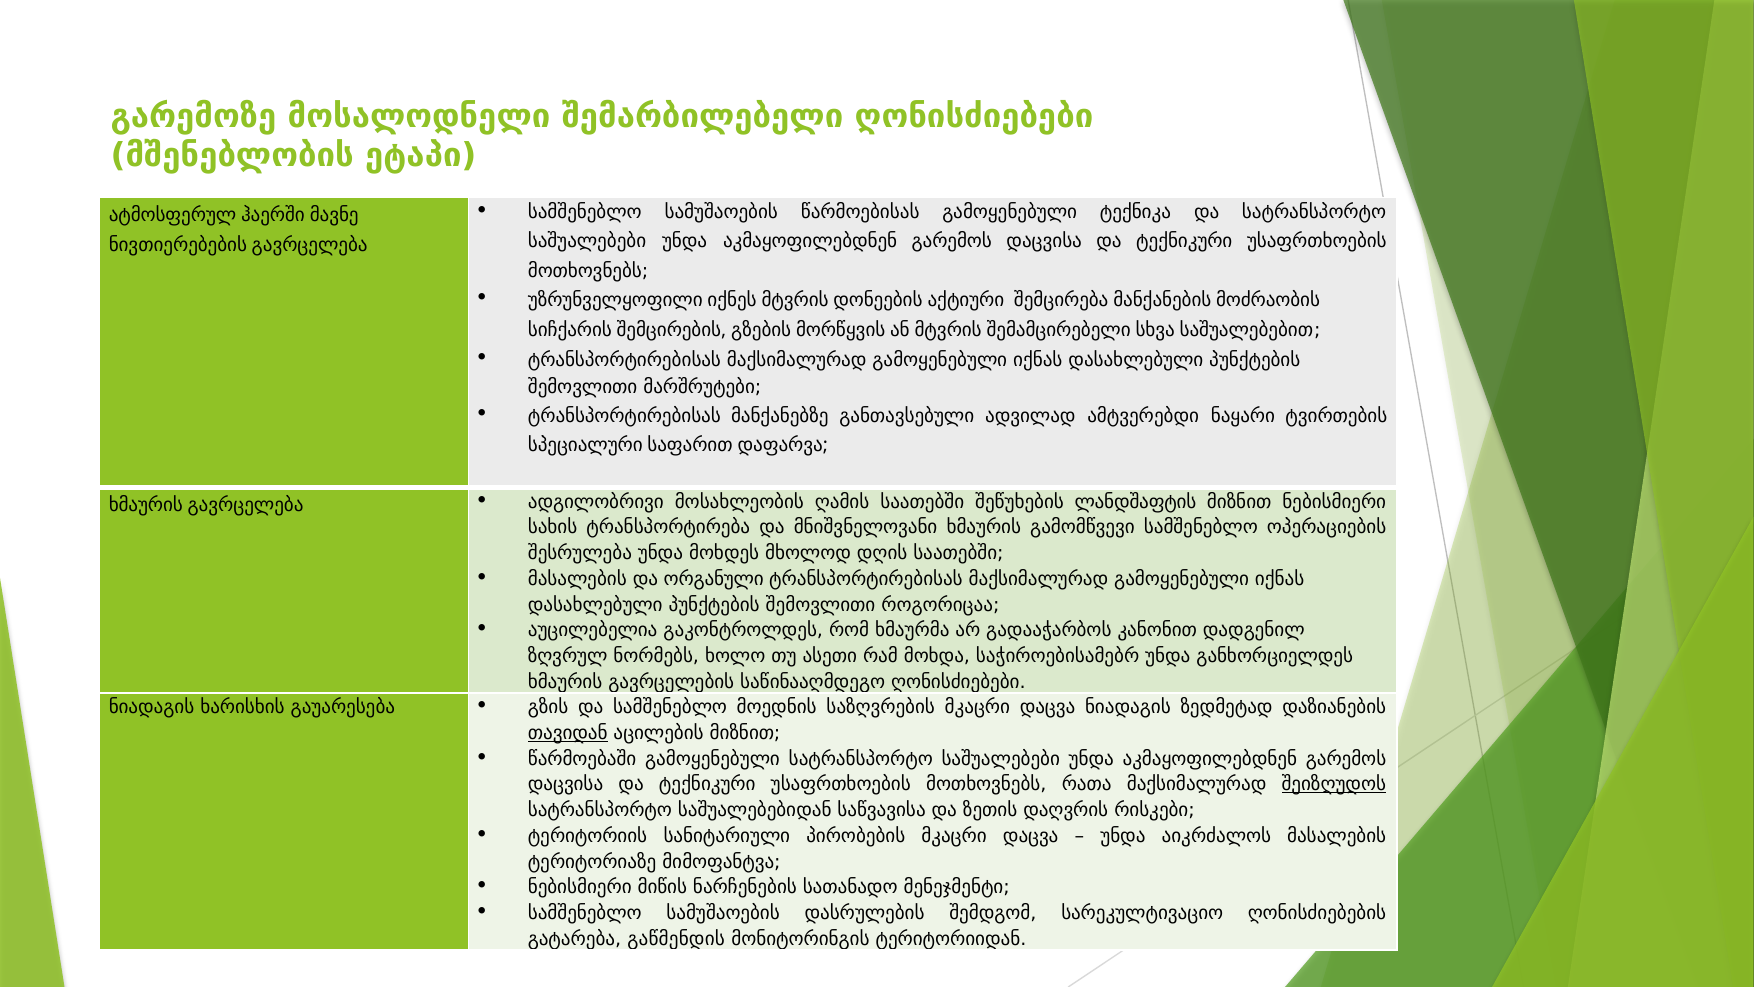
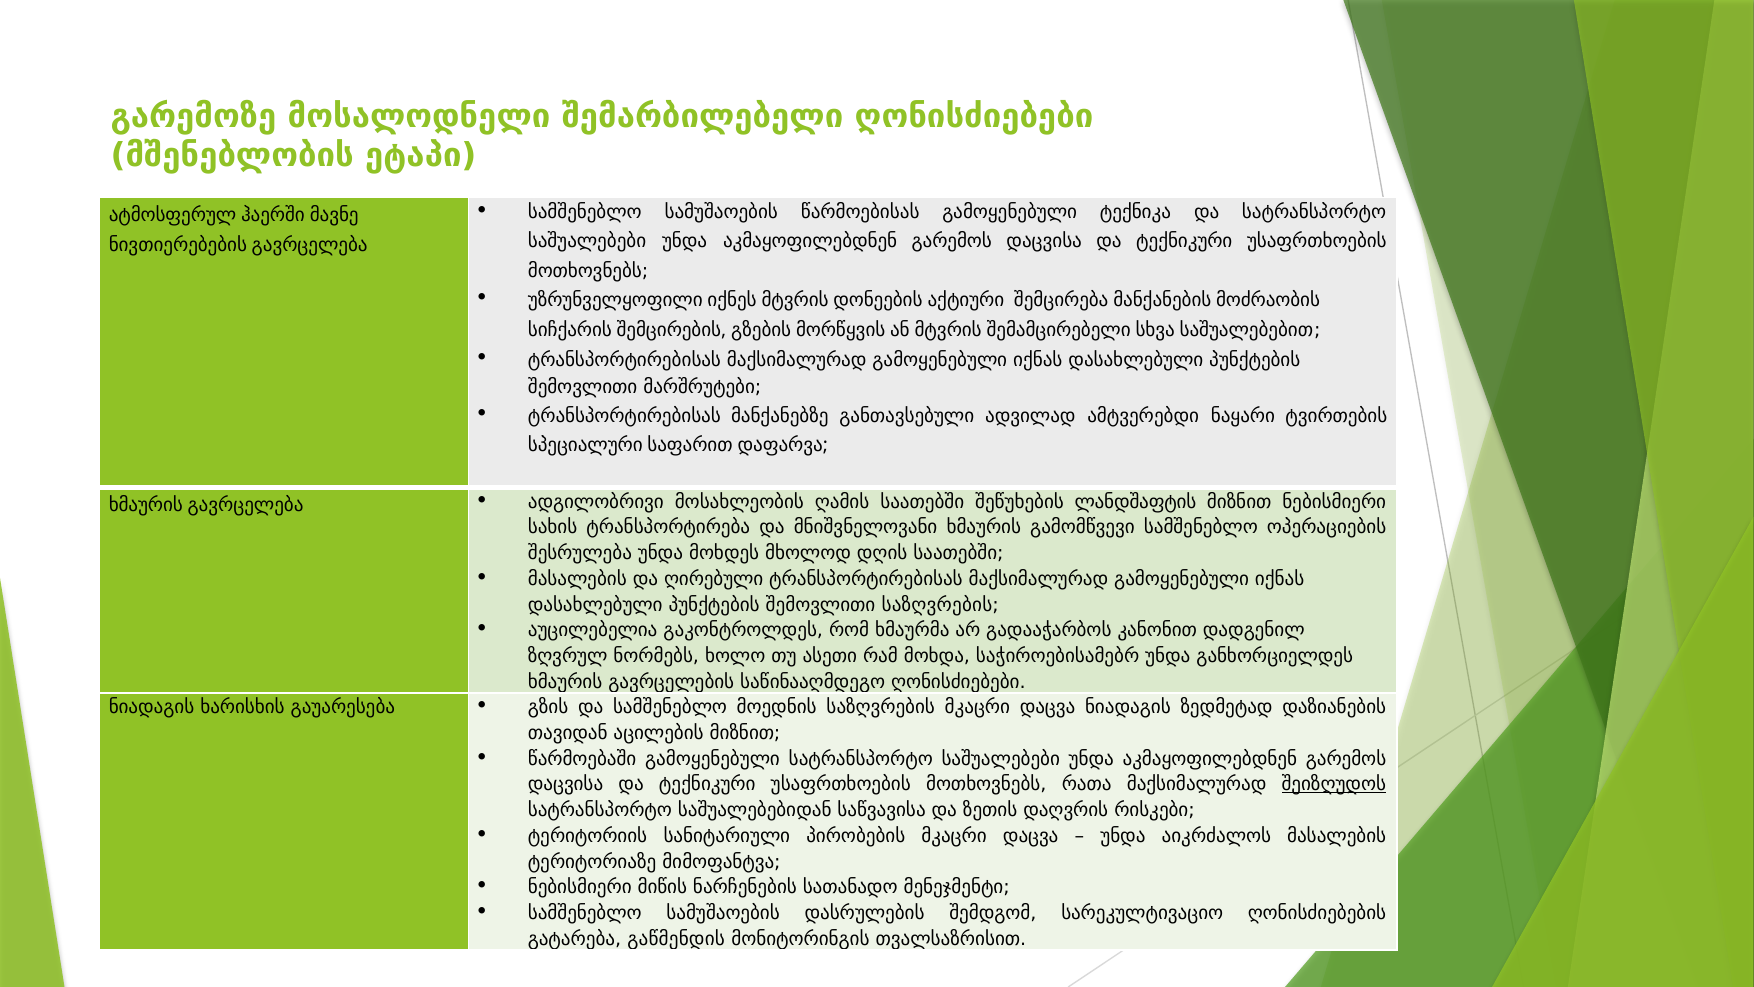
ორგანული: ორგანული -> ღირებული
შემოვლითი როგორიცაა: როგორიცაა -> საზღვრების
თავიდან underline: present -> none
ტერიტორიიდან: ტერიტორიიდან -> თვალსაზრისით
